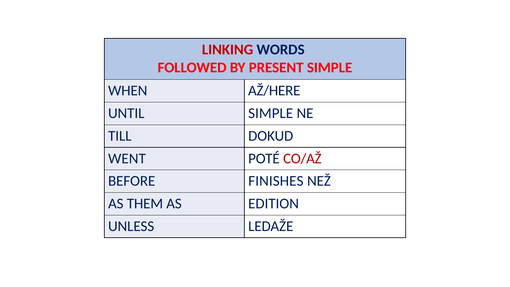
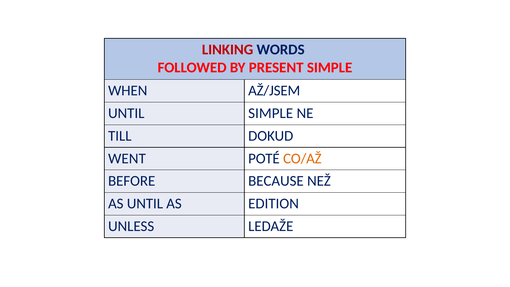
AŽ/HERE: AŽ/HERE -> AŽ/JSEM
CO/AŽ colour: red -> orange
FINISHES: FINISHES -> BECAUSE
AS THEM: THEM -> UNTIL
